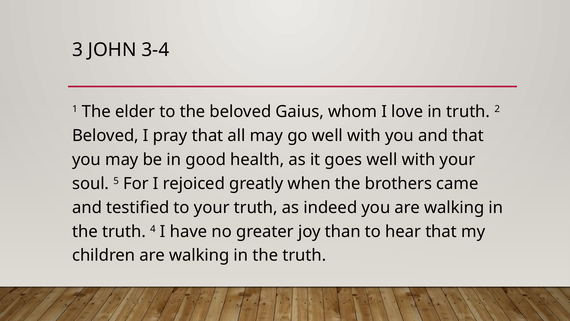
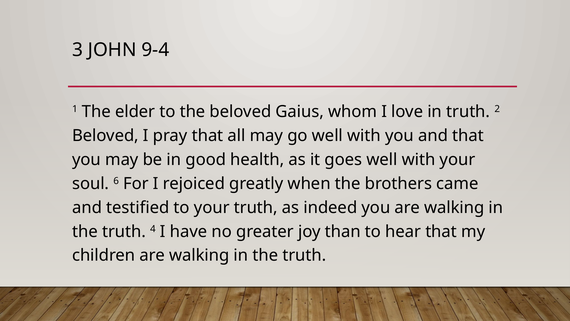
3-4: 3-4 -> 9-4
5: 5 -> 6
